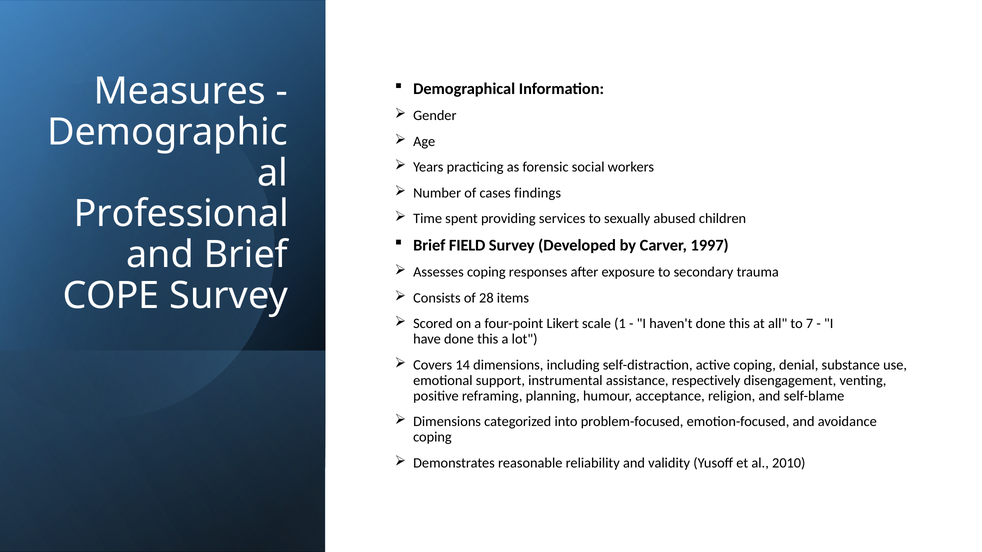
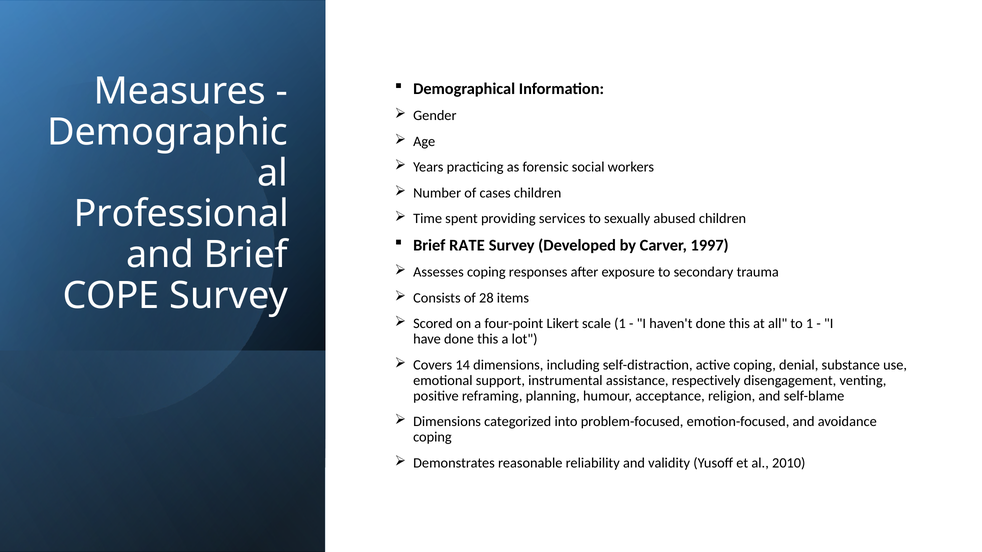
cases findings: findings -> children
FIELD: FIELD -> RATE
to 7: 7 -> 1
